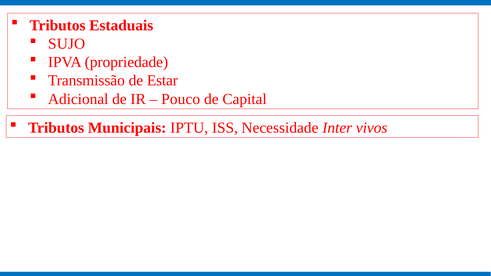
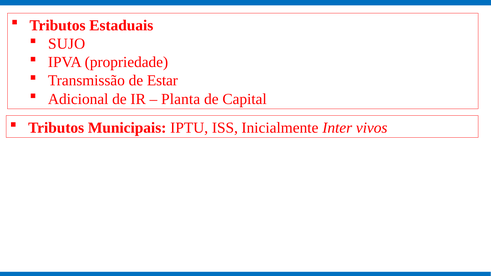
Pouco: Pouco -> Planta
Necessidade: Necessidade -> Inicialmente
